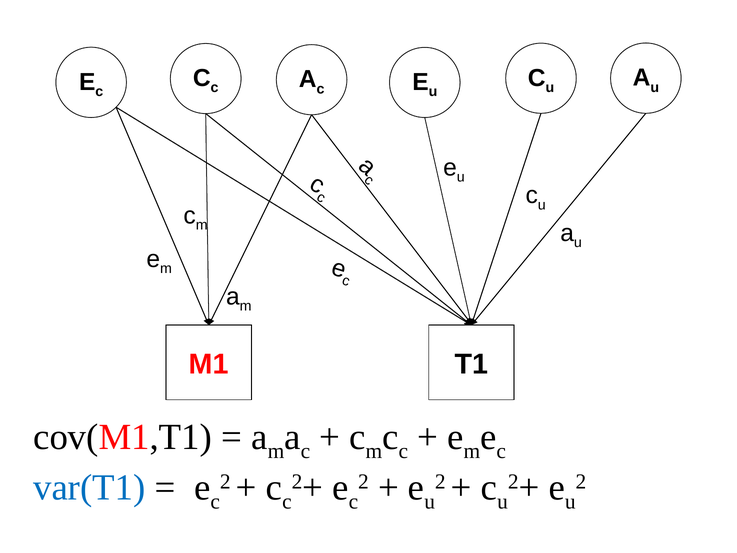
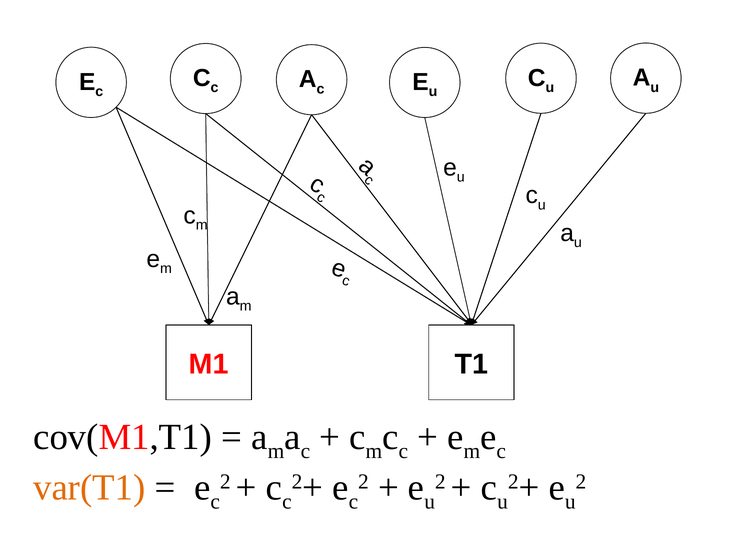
var(T1 colour: blue -> orange
